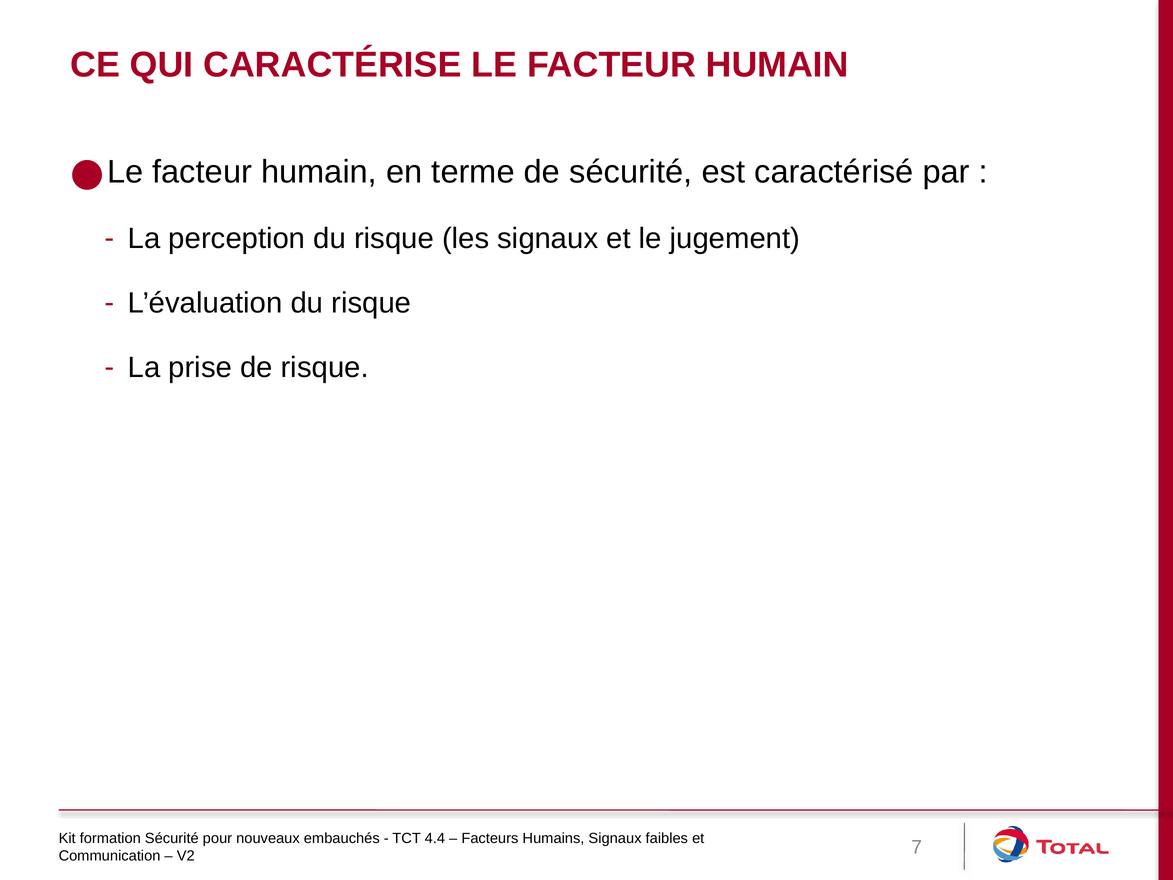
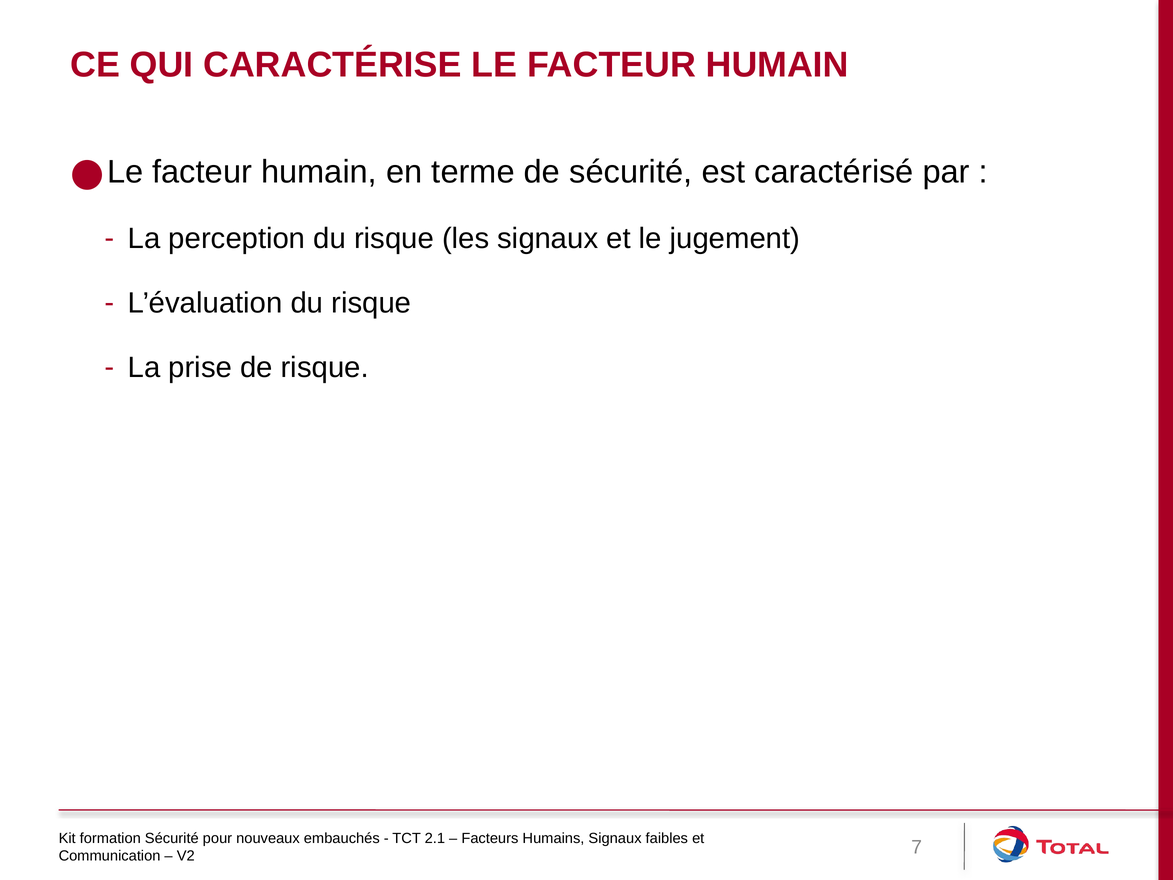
4.4: 4.4 -> 2.1
